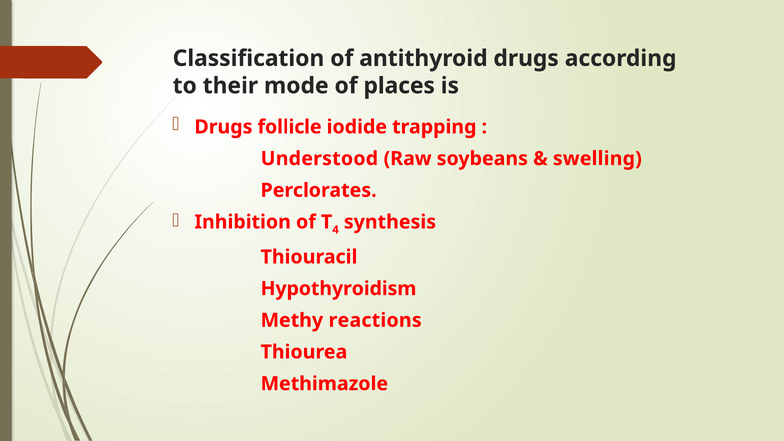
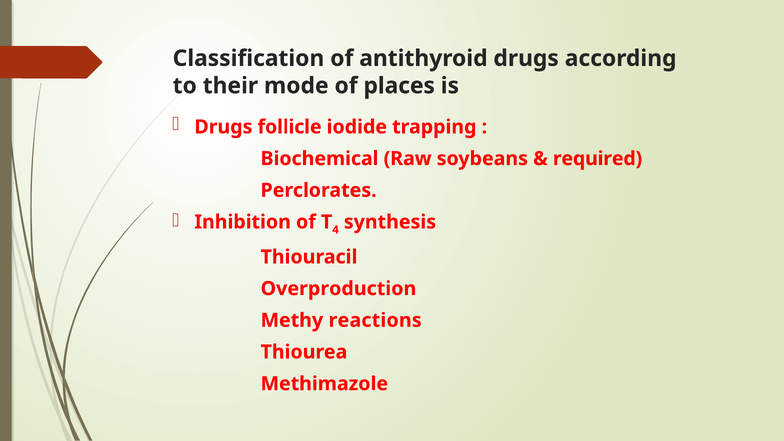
Understood: Understood -> Biochemical
swelling: swelling -> required
Hypothyroidism: Hypothyroidism -> Overproduction
